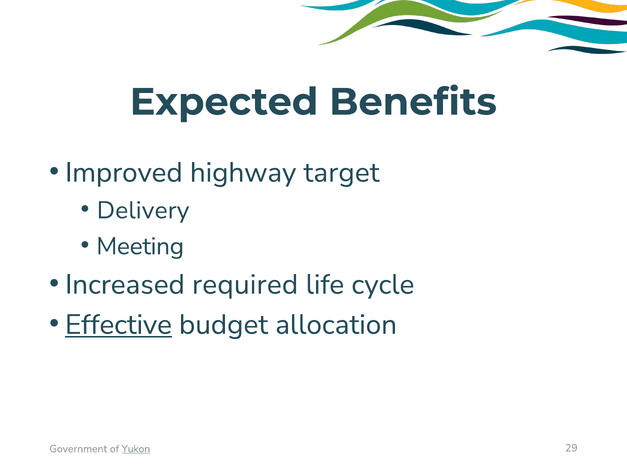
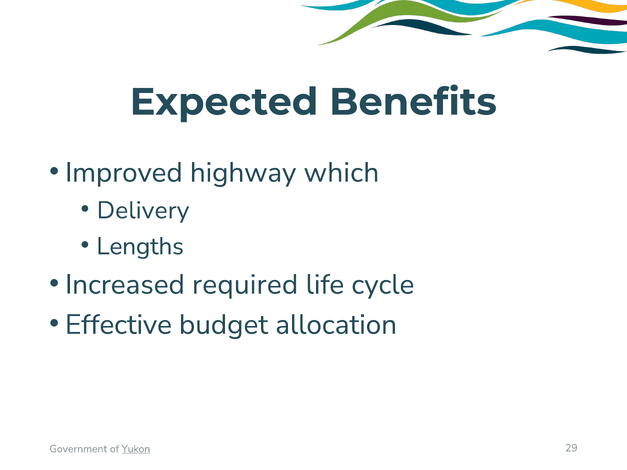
target: target -> which
Meeting: Meeting -> Lengths
Effective underline: present -> none
